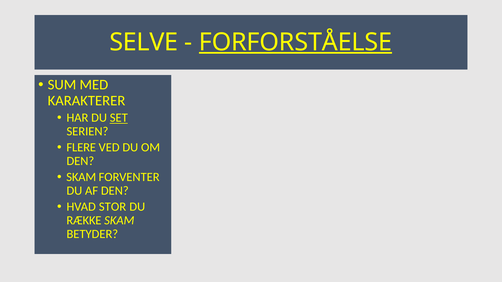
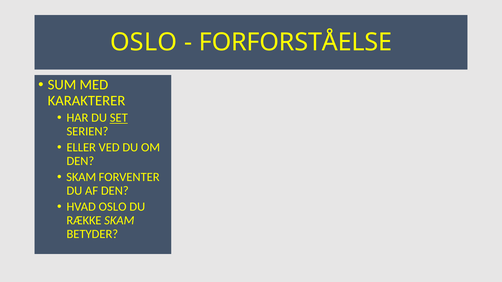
SELVE at (144, 42): SELVE -> OSLO
FORFORSTÅELSE underline: present -> none
FLERE: FLERE -> ELLER
HVAD STOR: STOR -> OSLO
